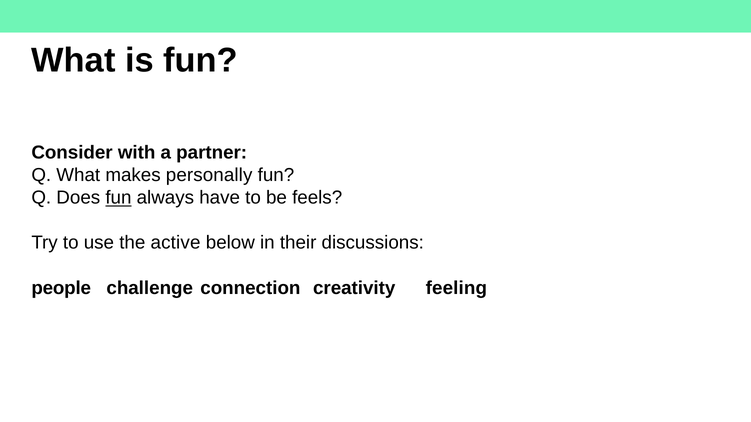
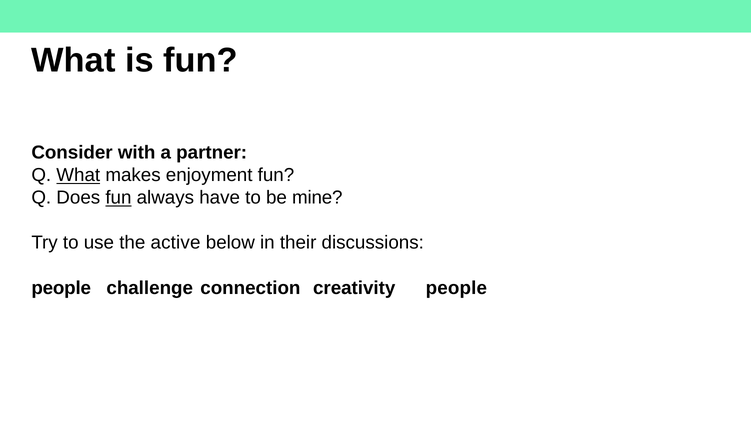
What at (78, 175) underline: none -> present
personally: personally -> enjoyment
feels: feels -> mine
creativity feeling: feeling -> people
